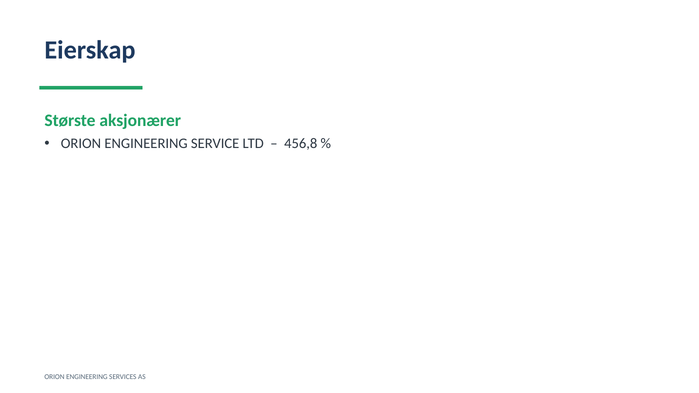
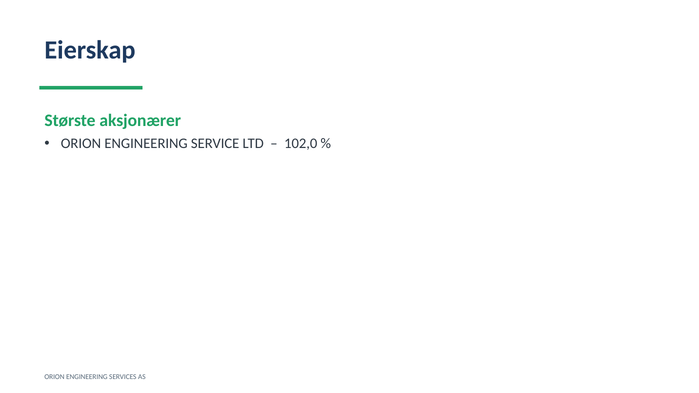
456,8: 456,8 -> 102,0
